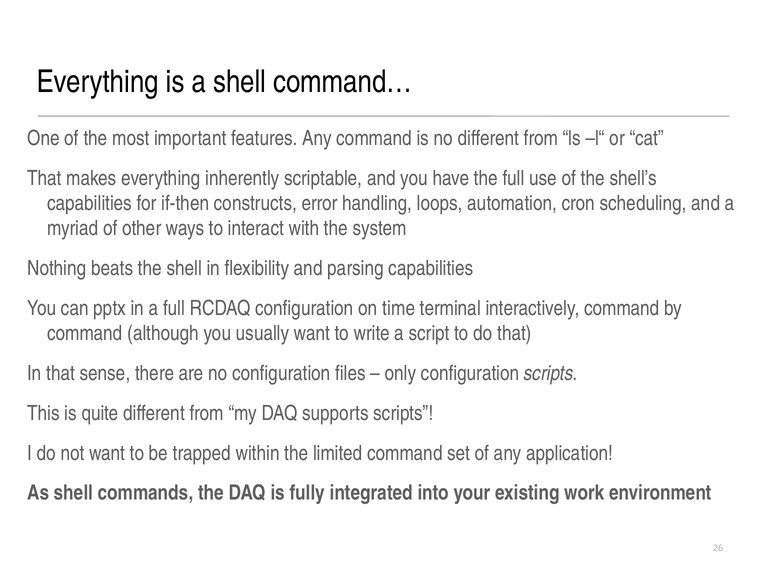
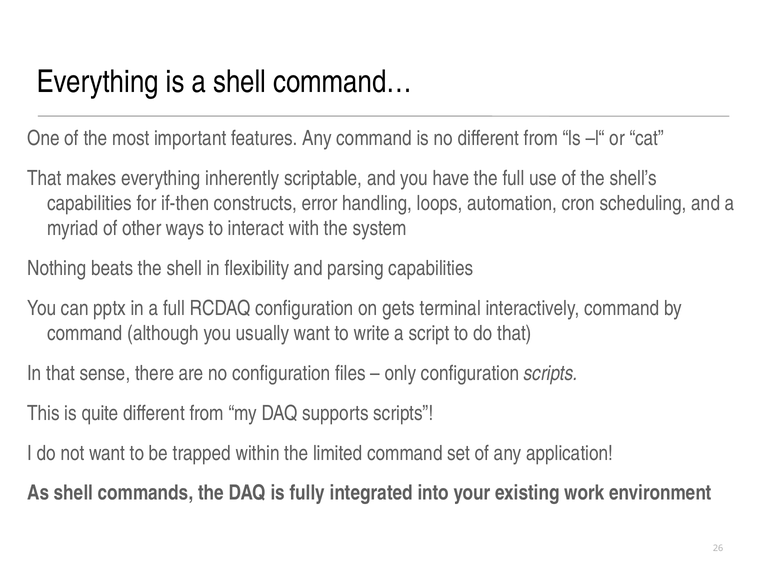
time: time -> gets
